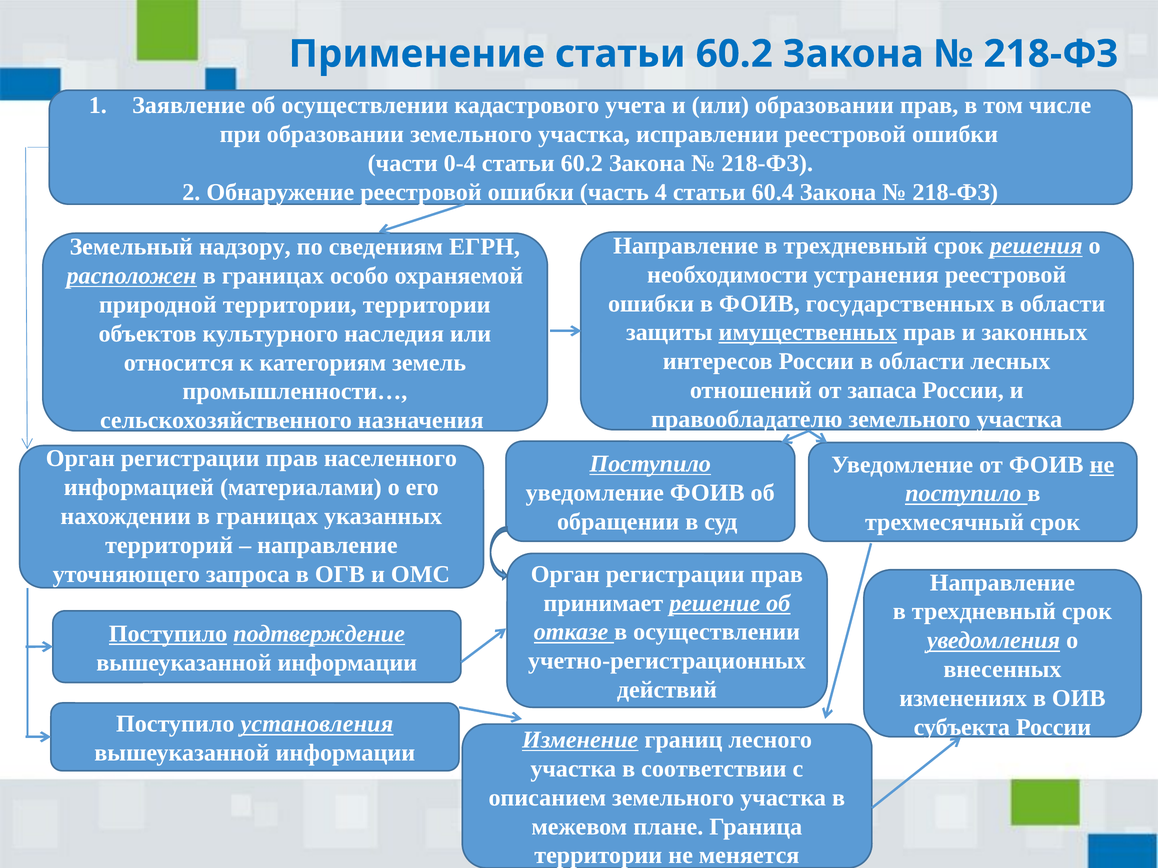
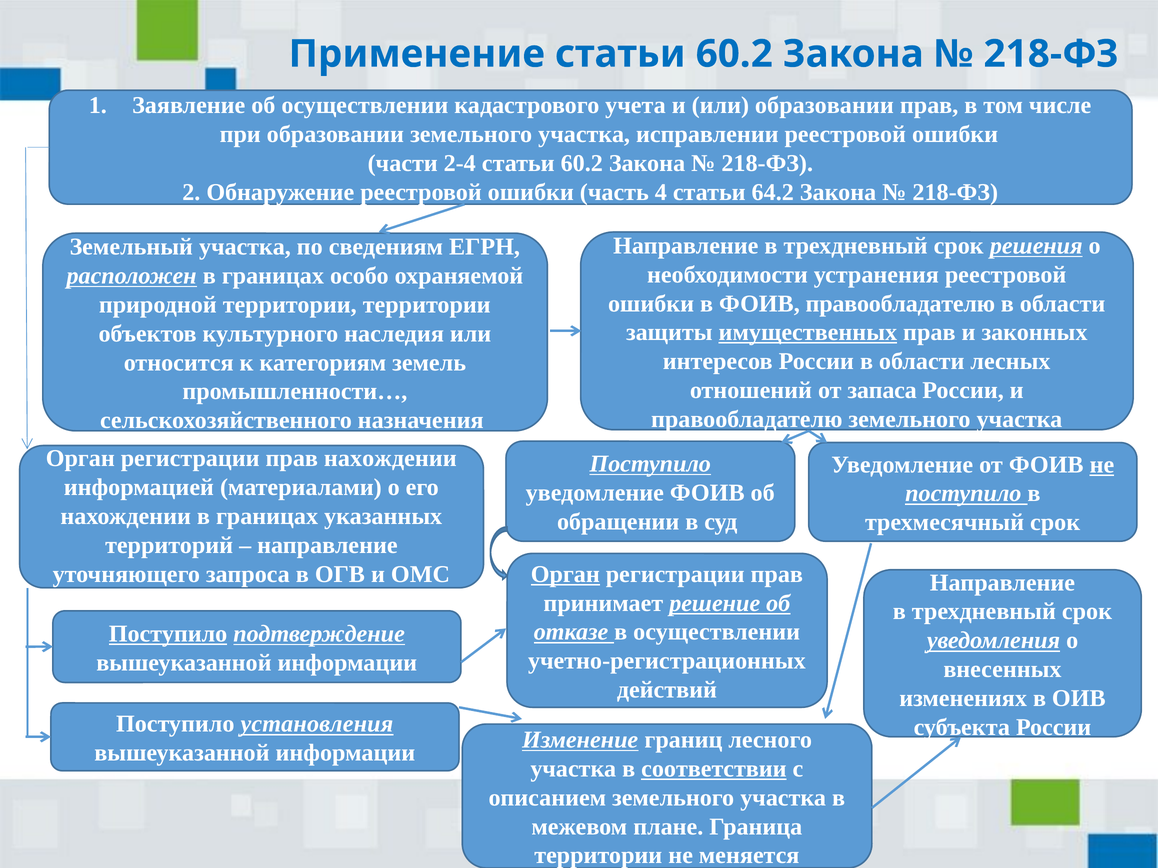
0-4: 0-4 -> 2-4
60.4: 60.4 -> 64.2
Земельный надзору: надзору -> участка
ФОИВ государственных: государственных -> правообладателю
прав населенного: населенного -> нахождении
Орган at (565, 575) underline: none -> present
соответствии underline: none -> present
